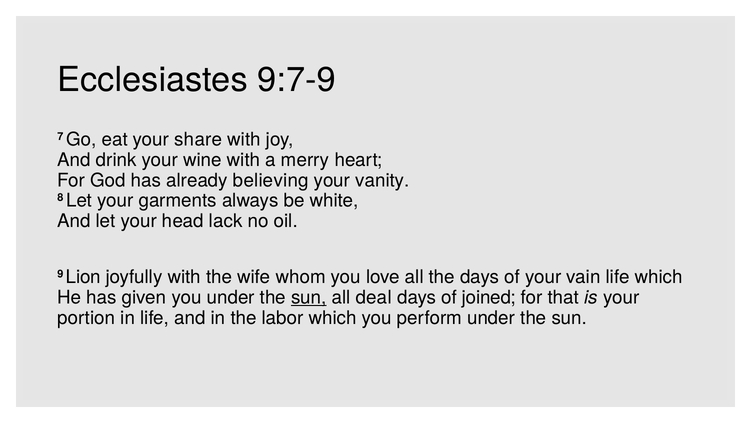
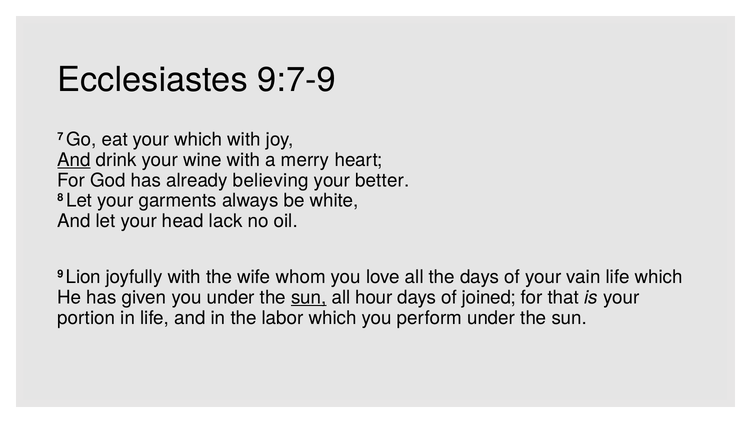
your share: share -> which
And at (74, 160) underline: none -> present
vanity: vanity -> better
deal: deal -> hour
